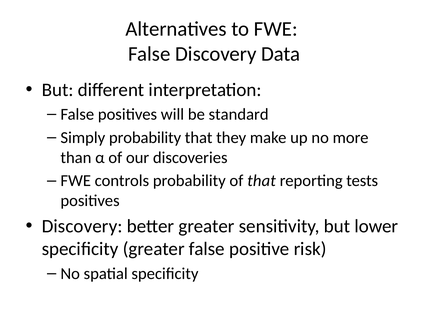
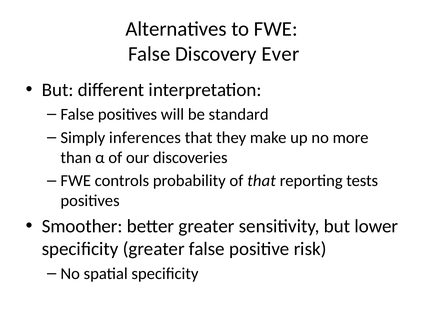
Data: Data -> Ever
Simply probability: probability -> inferences
Discovery at (82, 226): Discovery -> Smoother
